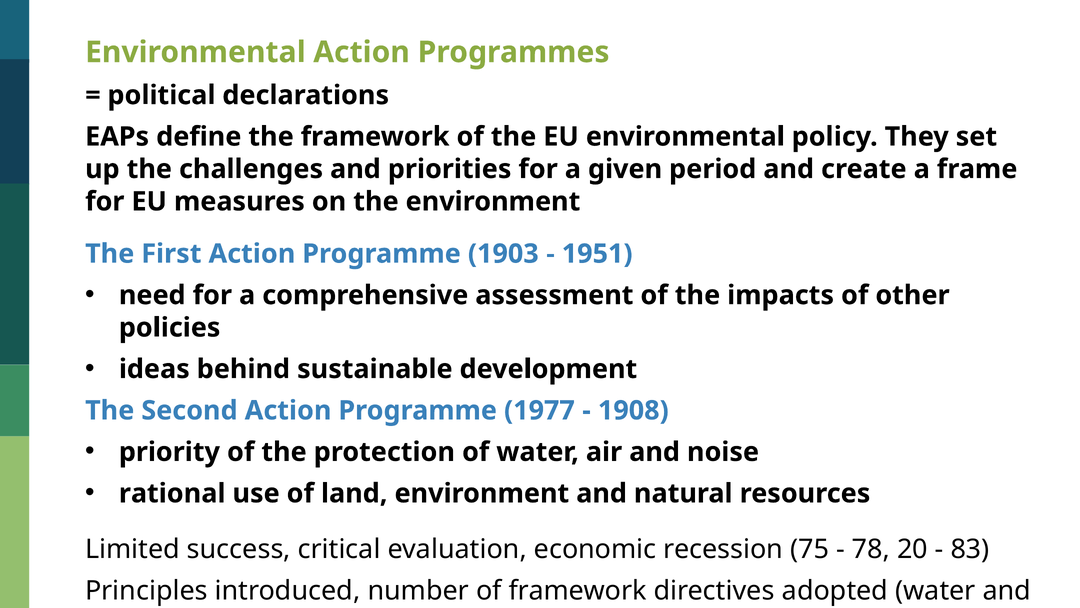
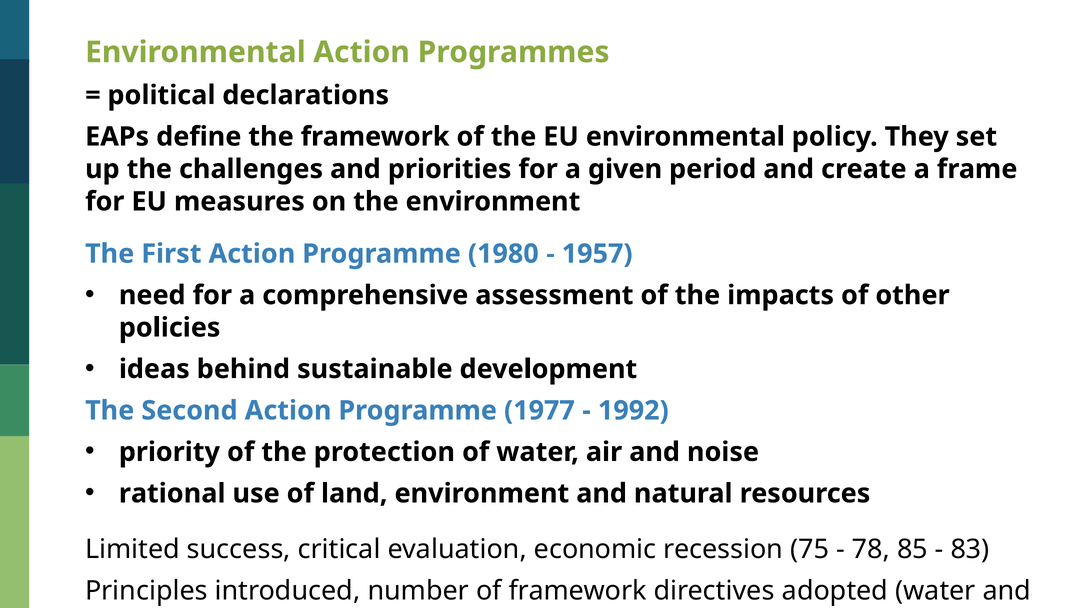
1903: 1903 -> 1980
1951: 1951 -> 1957
1908: 1908 -> 1992
20: 20 -> 85
